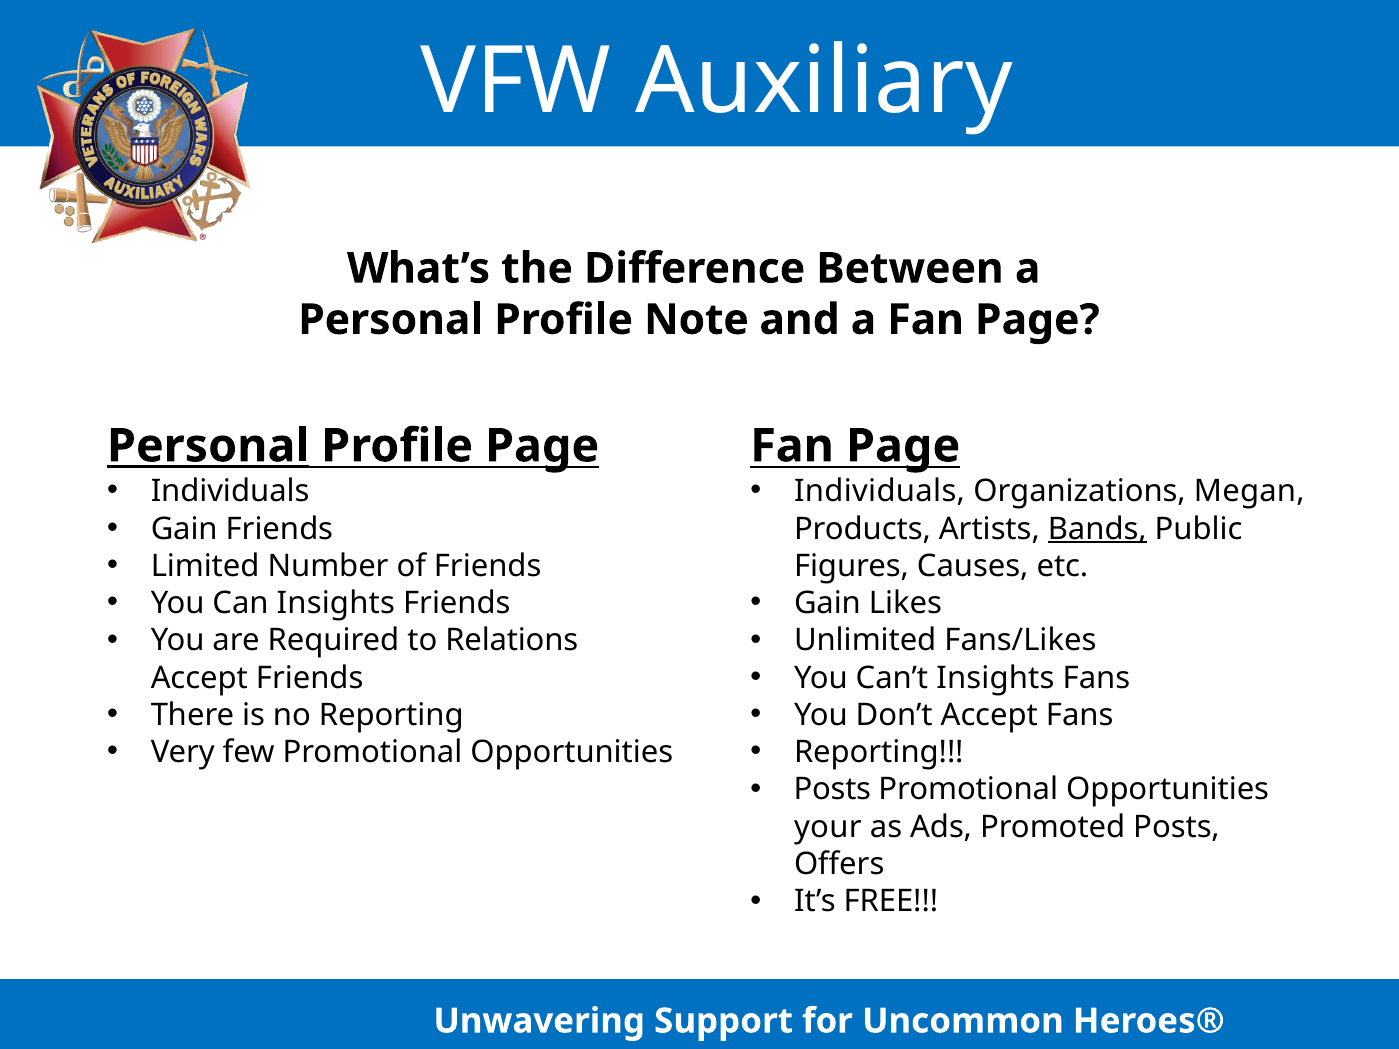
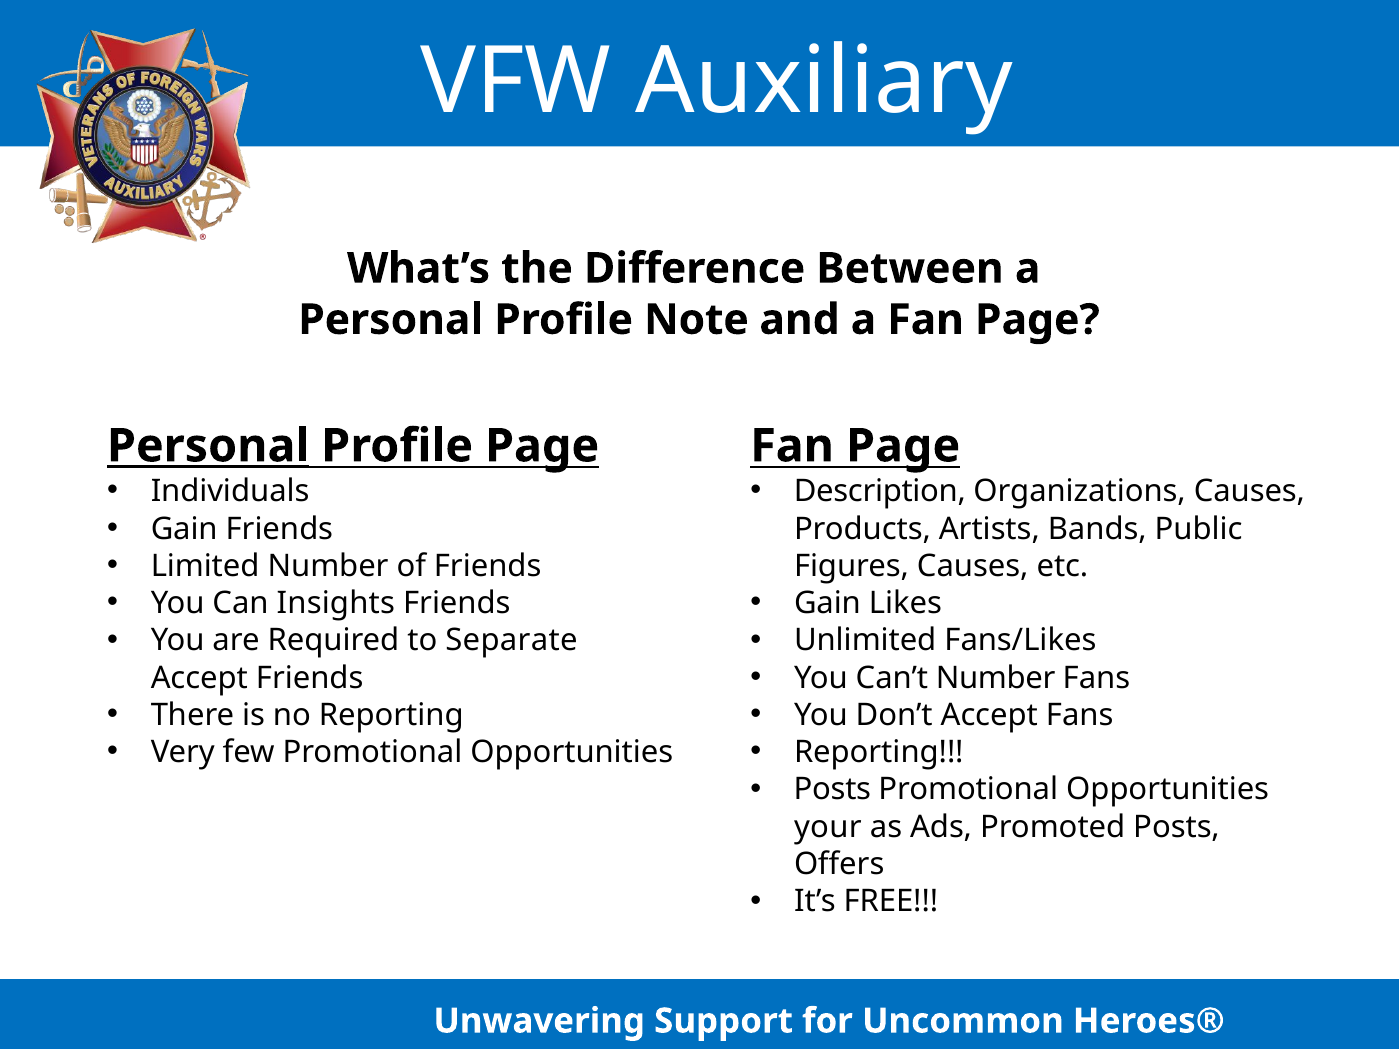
Individuals at (880, 492): Individuals -> Description
Organizations Megan: Megan -> Causes
Bands underline: present -> none
Relations: Relations -> Separate
Can’t Insights: Insights -> Number
